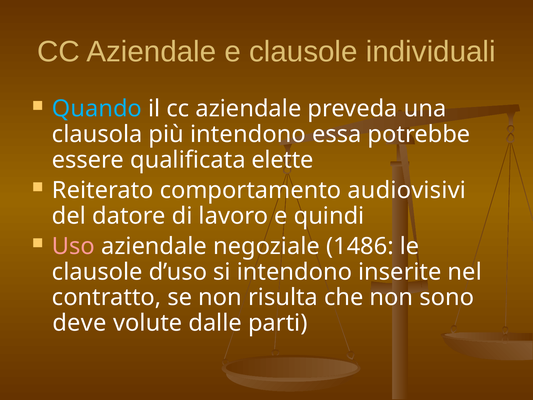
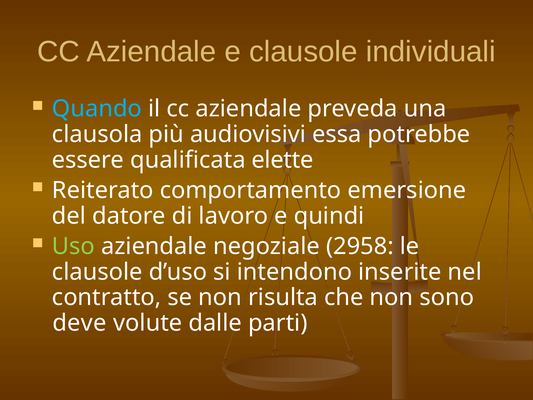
più intendono: intendono -> audiovisivi
audiovisivi: audiovisivi -> emersione
Uso colour: pink -> light green
1486: 1486 -> 2958
